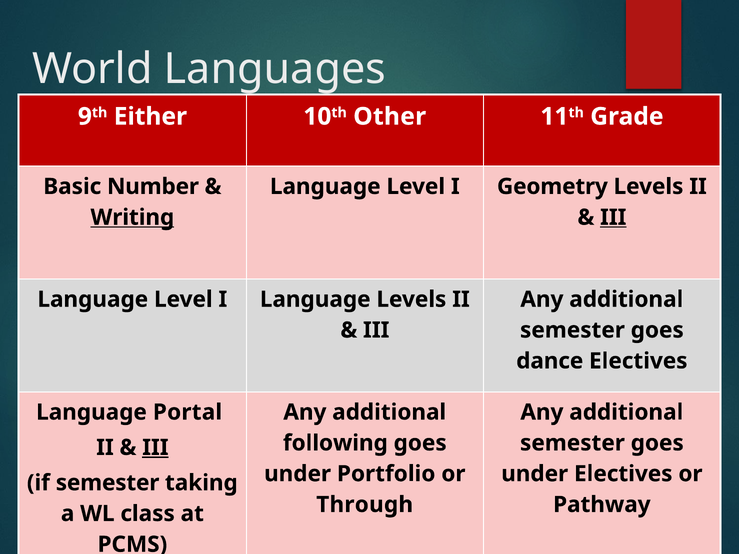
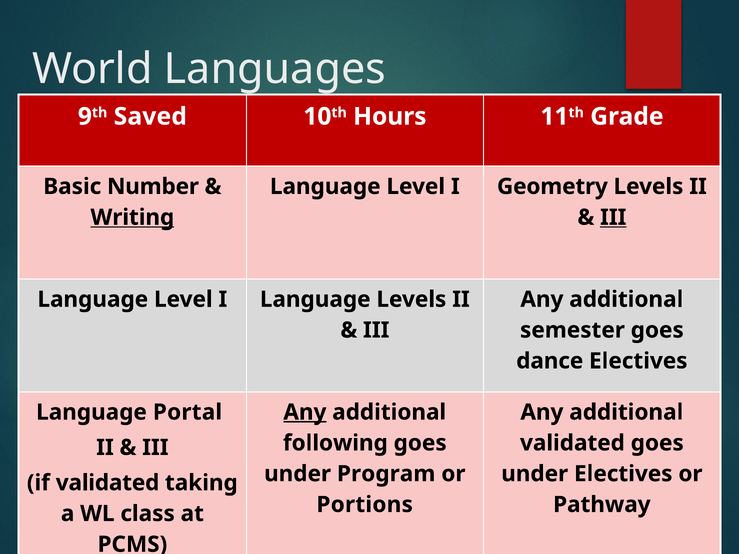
Either: Either -> Saved
Other: Other -> Hours
Any at (305, 412) underline: none -> present
semester at (572, 443): semester -> validated
III at (155, 448) underline: present -> none
Portfolio: Portfolio -> Program
if semester: semester -> validated
Through: Through -> Portions
